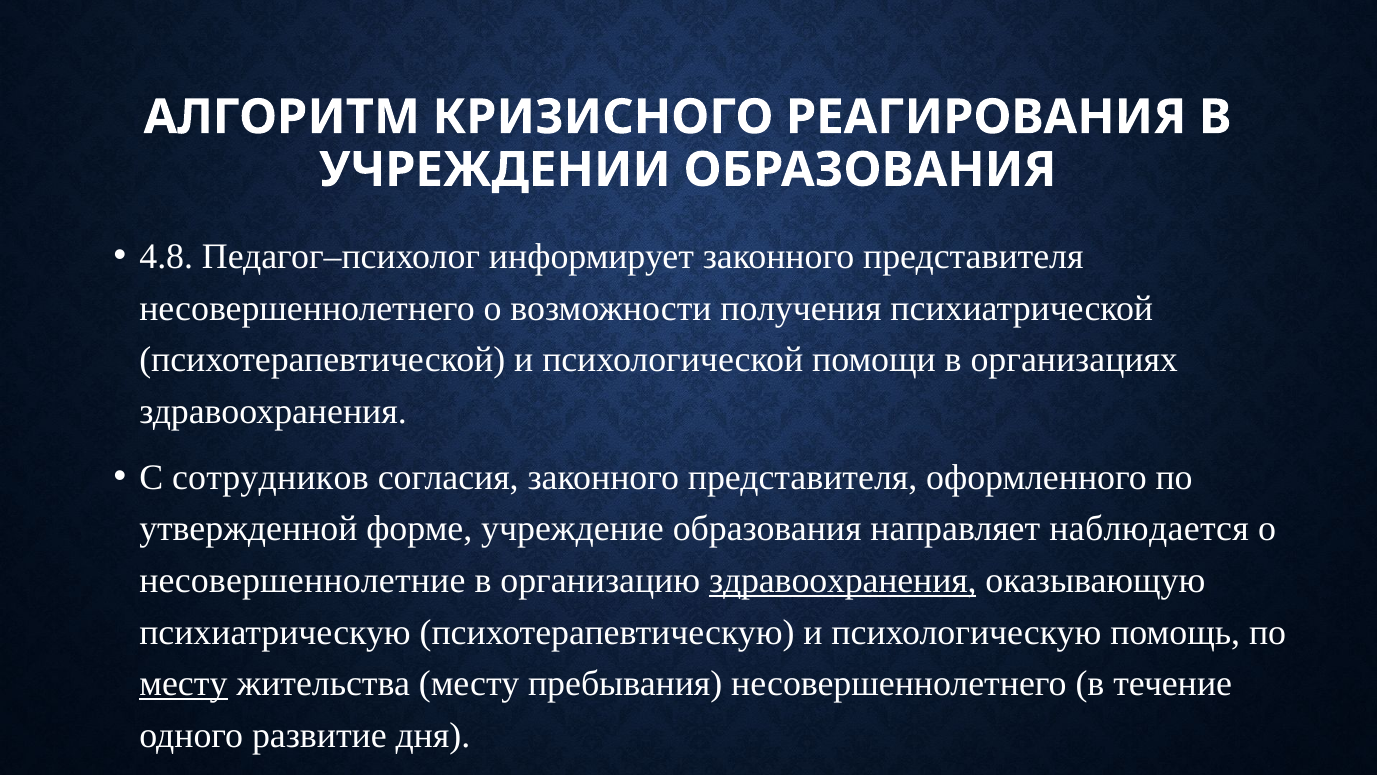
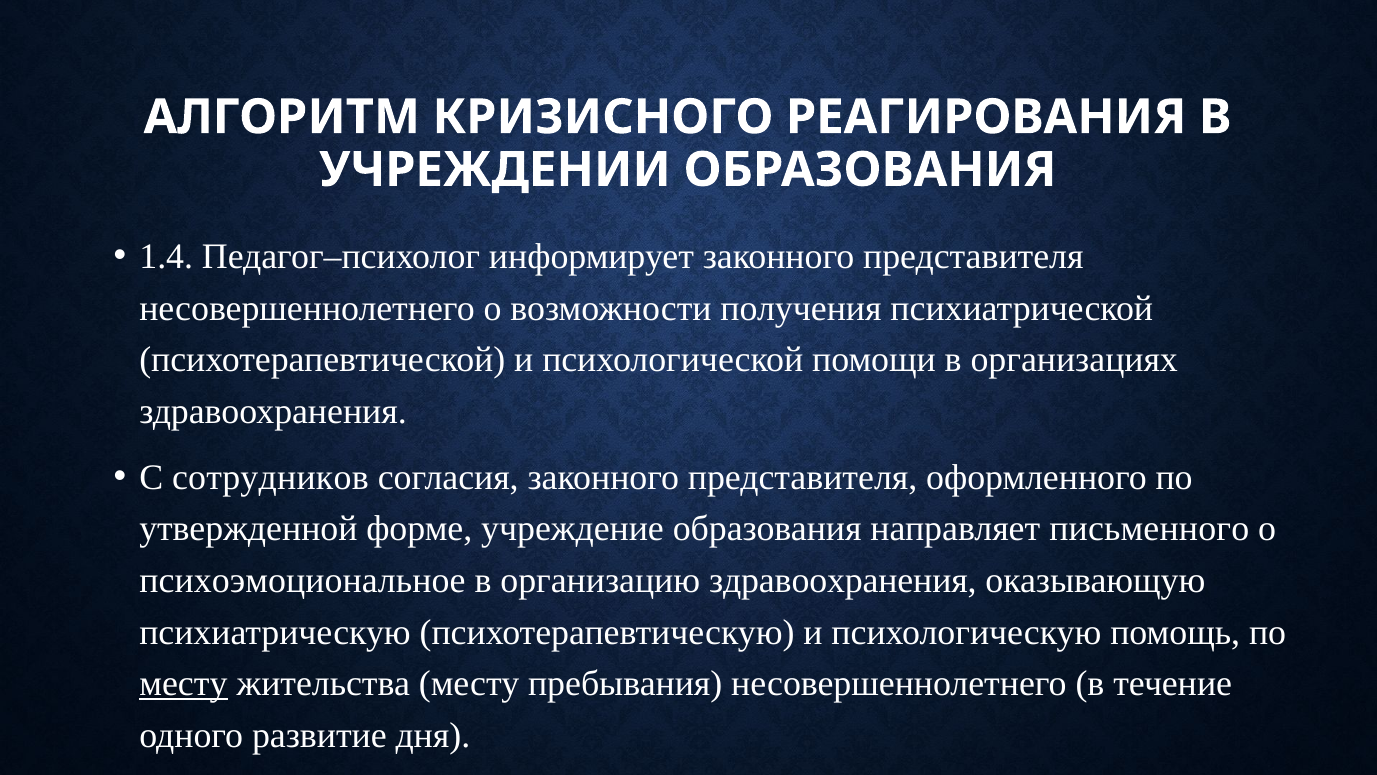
4.8: 4.8 -> 1.4
наблюдается: наблюдается -> письменного
несовершеннолетние: несовершеннолетние -> психоэмоциональное
здравоохранения at (843, 580) underline: present -> none
